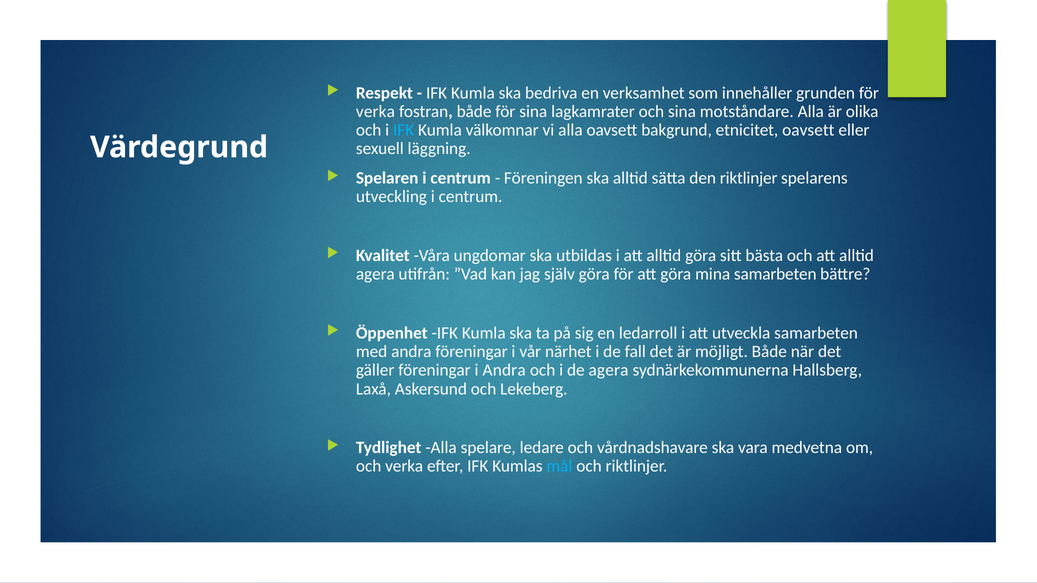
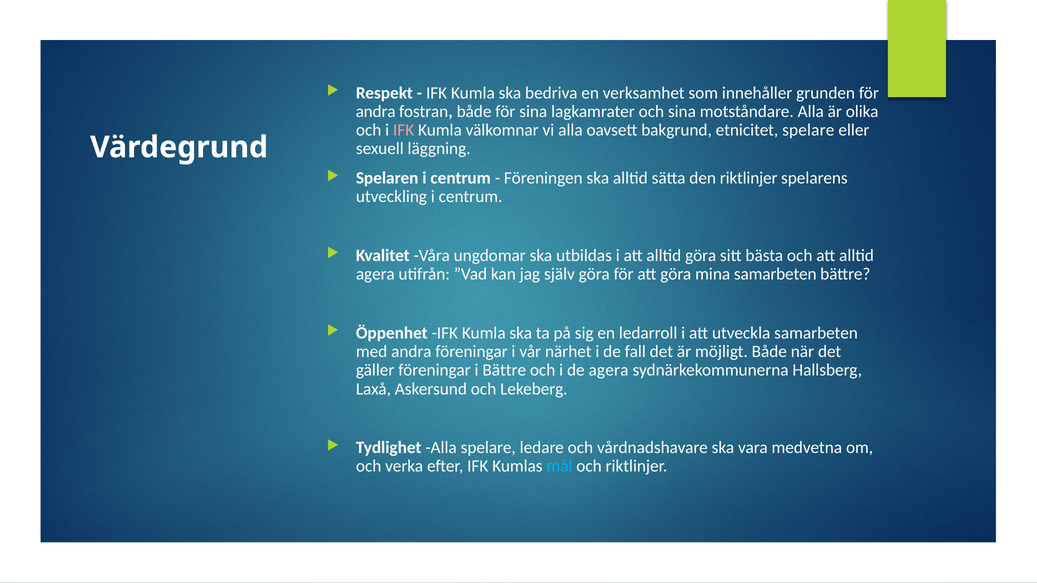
verka at (375, 112): verka -> andra
IFK at (404, 130) colour: light blue -> pink
etnicitet oavsett: oavsett -> spelare
i Andra: Andra -> Bättre
